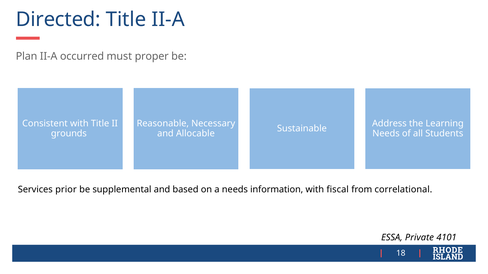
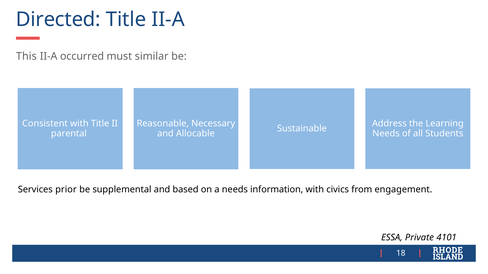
Plan: Plan -> This
proper: proper -> similar
grounds: grounds -> parental
fiscal: fiscal -> civics
correlational: correlational -> engagement
